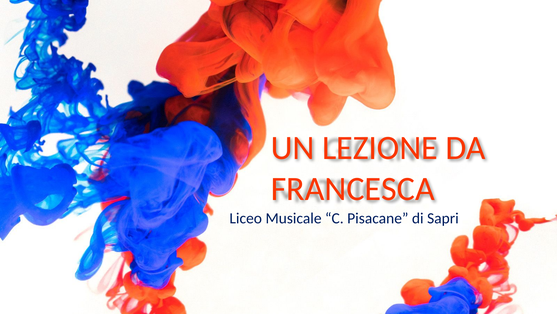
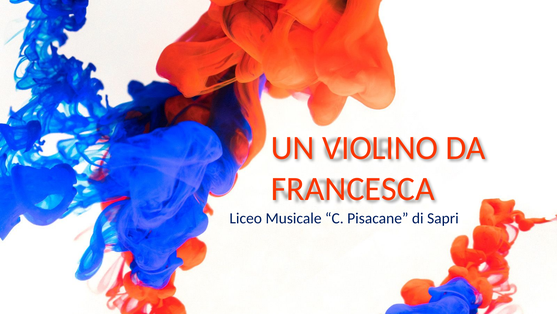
LEZIONE: LEZIONE -> VIOLINO
